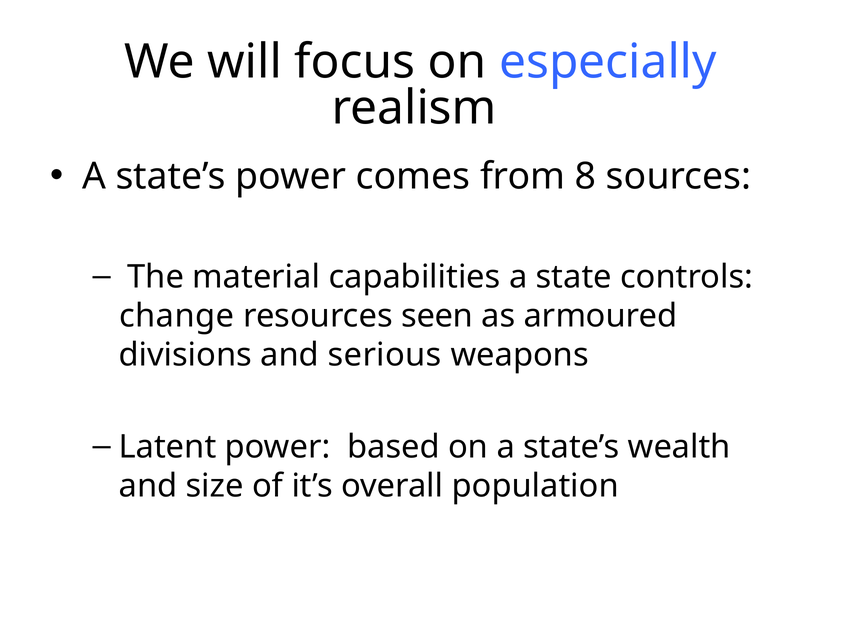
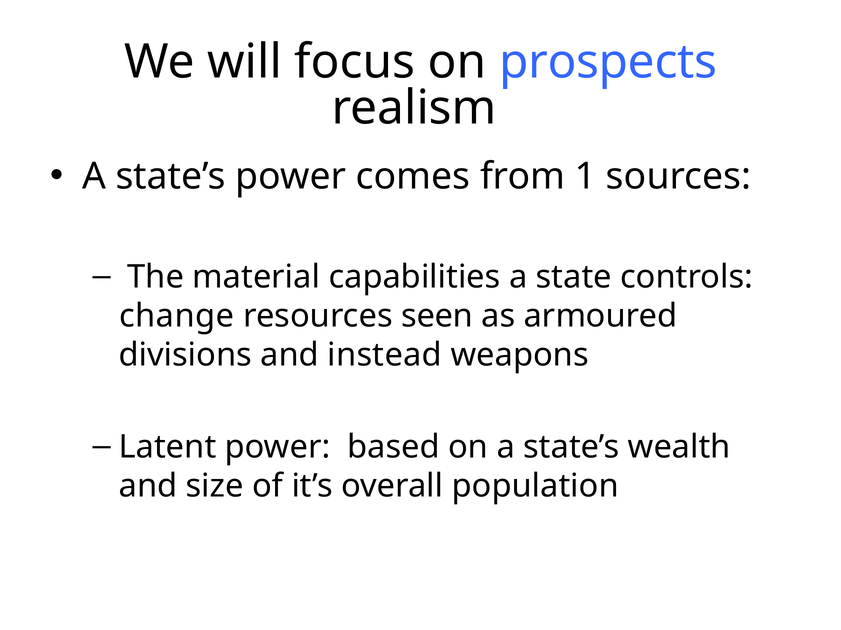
especially: especially -> prospects
8: 8 -> 1
serious: serious -> instead
